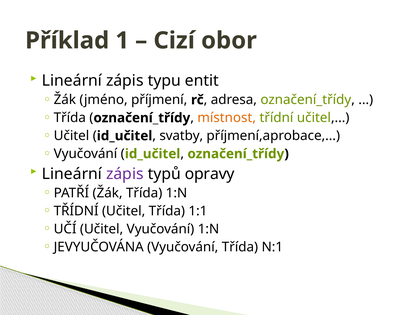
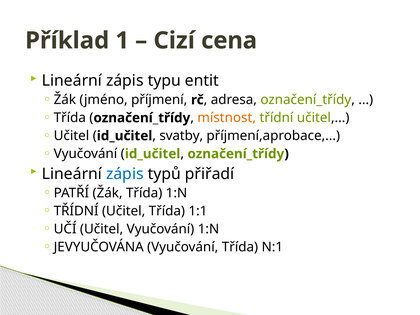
obor: obor -> cena
zápis at (125, 174) colour: purple -> blue
opravy: opravy -> přiřadí
